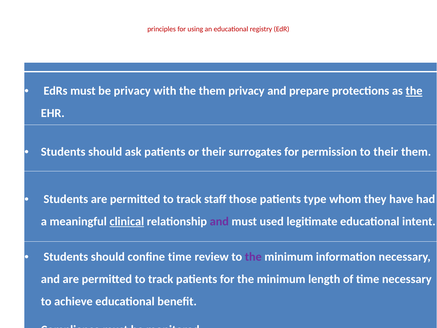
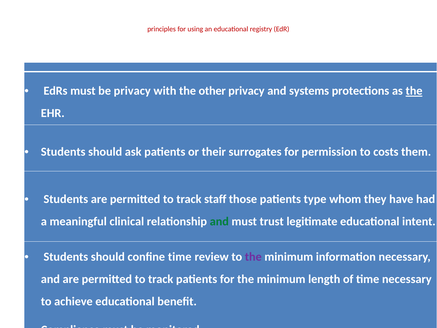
the them: them -> other
prepare: prepare -> systems
to their: their -> costs
clinical underline: present -> none
and at (219, 221) colour: purple -> green
used: used -> trust
